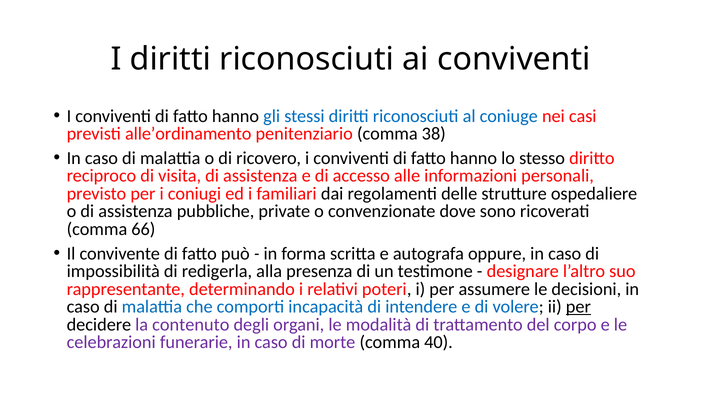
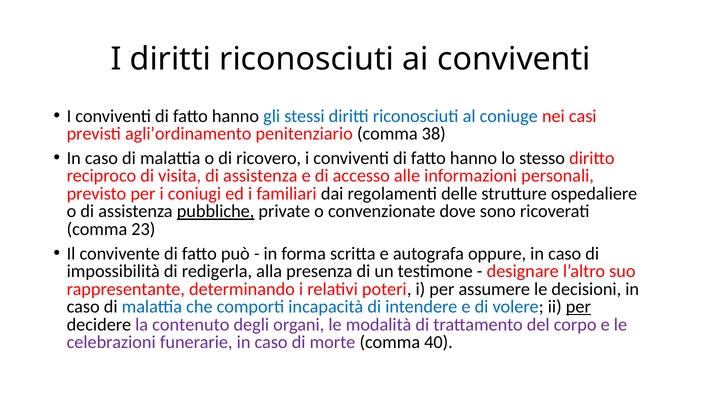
alle’ordinamento: alle’ordinamento -> agli’ordinamento
pubbliche underline: none -> present
66: 66 -> 23
